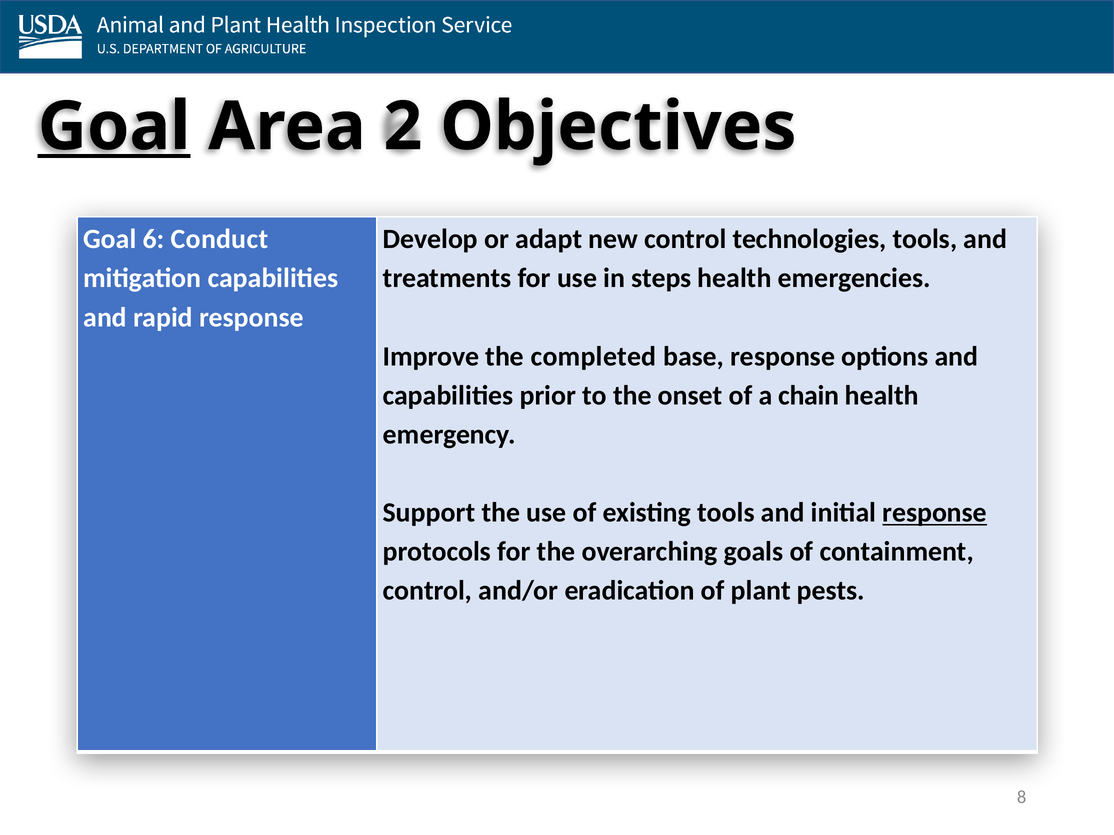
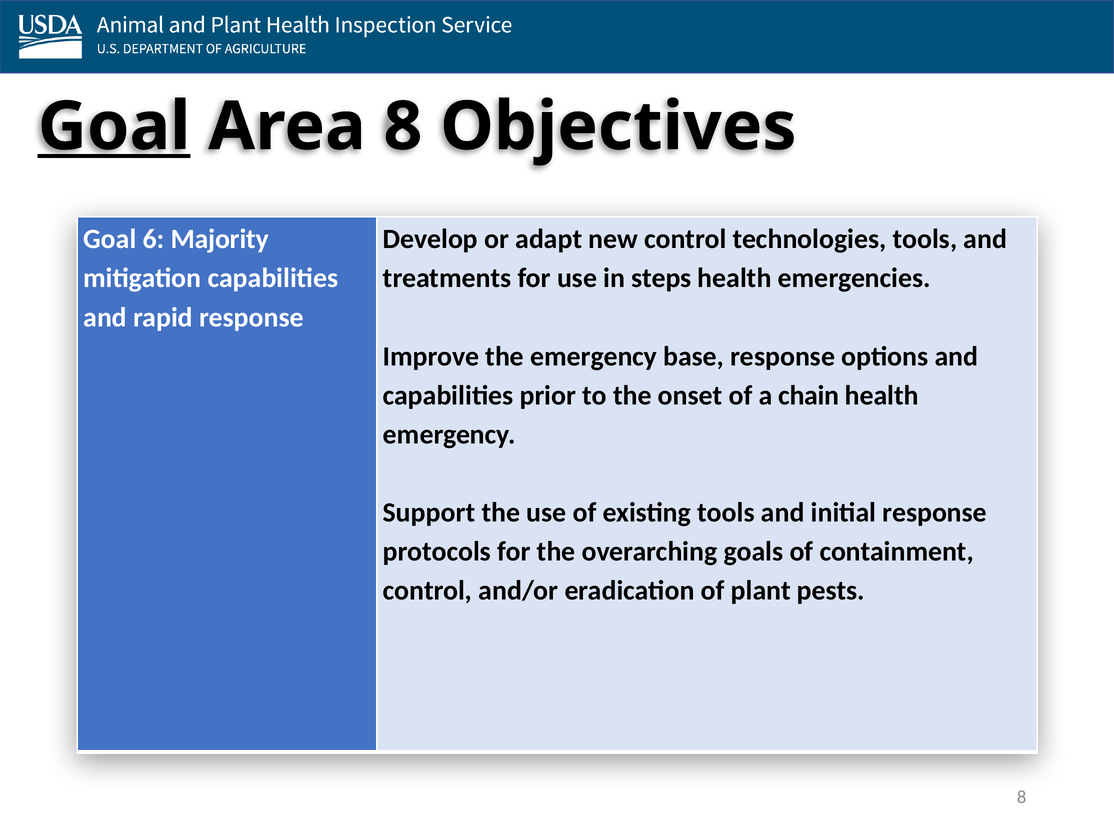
Area 2: 2 -> 8
Conduct: Conduct -> Majority
the completed: completed -> emergency
response at (935, 513) underline: present -> none
